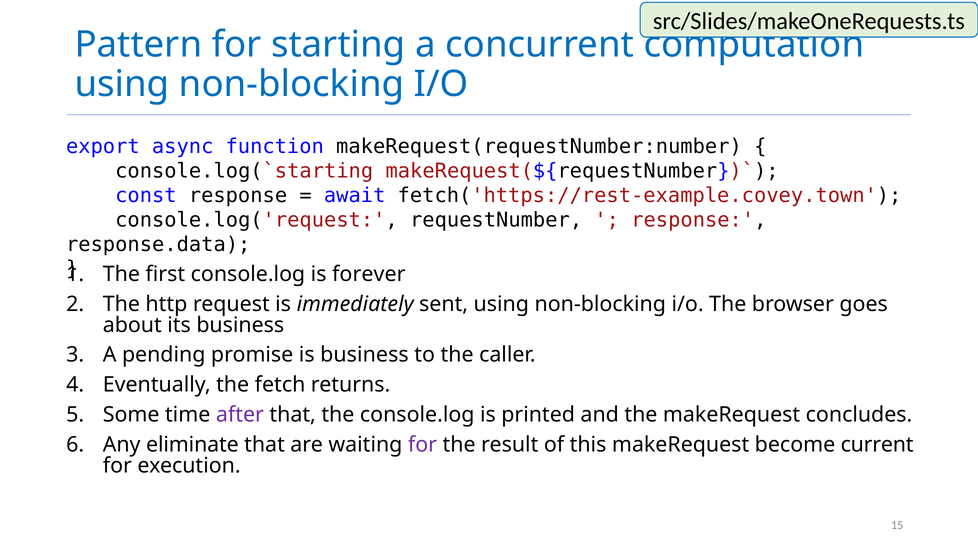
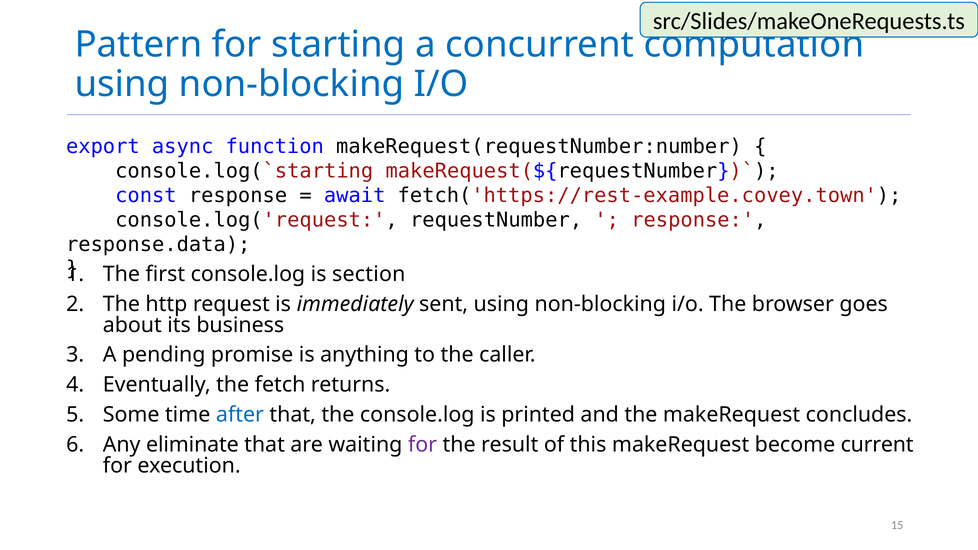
forever: forever -> section
is business: business -> anything
after colour: purple -> blue
